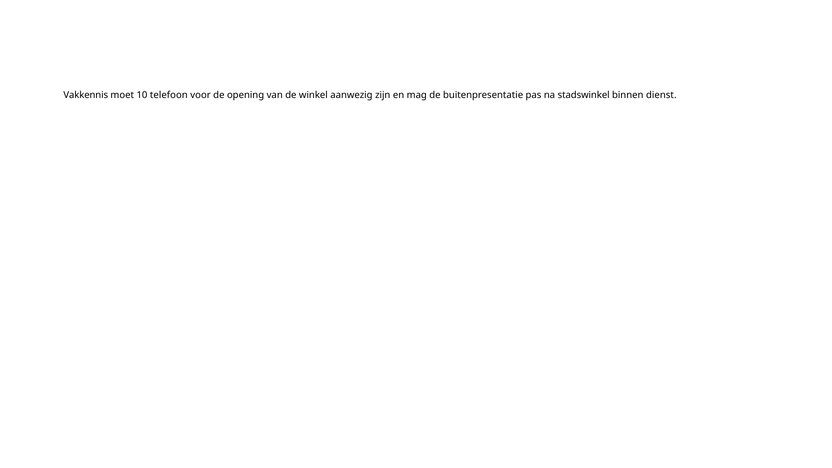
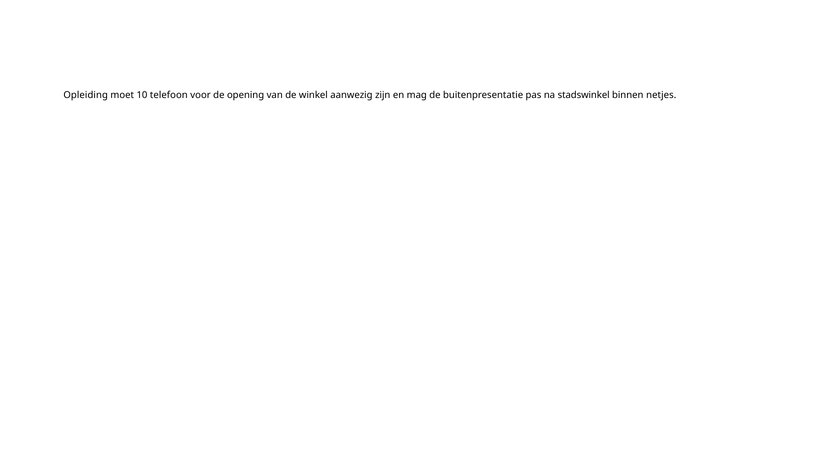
Vakkennis: Vakkennis -> Opleiding
dienst: dienst -> netjes
